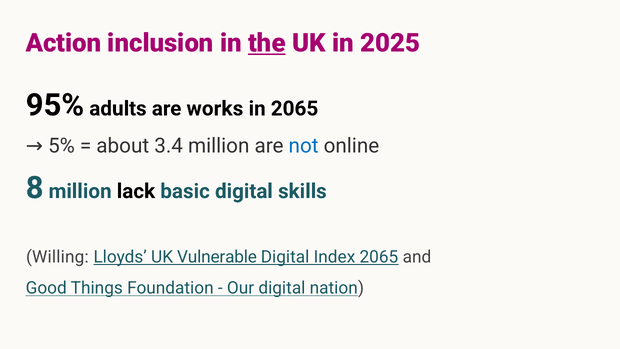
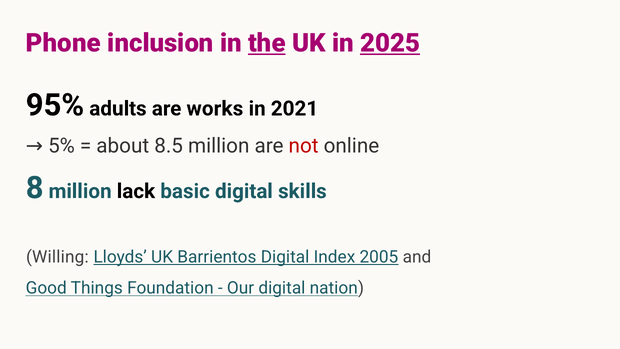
Action: Action -> Phone
2025 underline: none -> present
in 2065: 2065 -> 2021
3.4: 3.4 -> 8.5
not colour: blue -> red
Vulnerable: Vulnerable -> Barrientos
Index 2065: 2065 -> 2005
